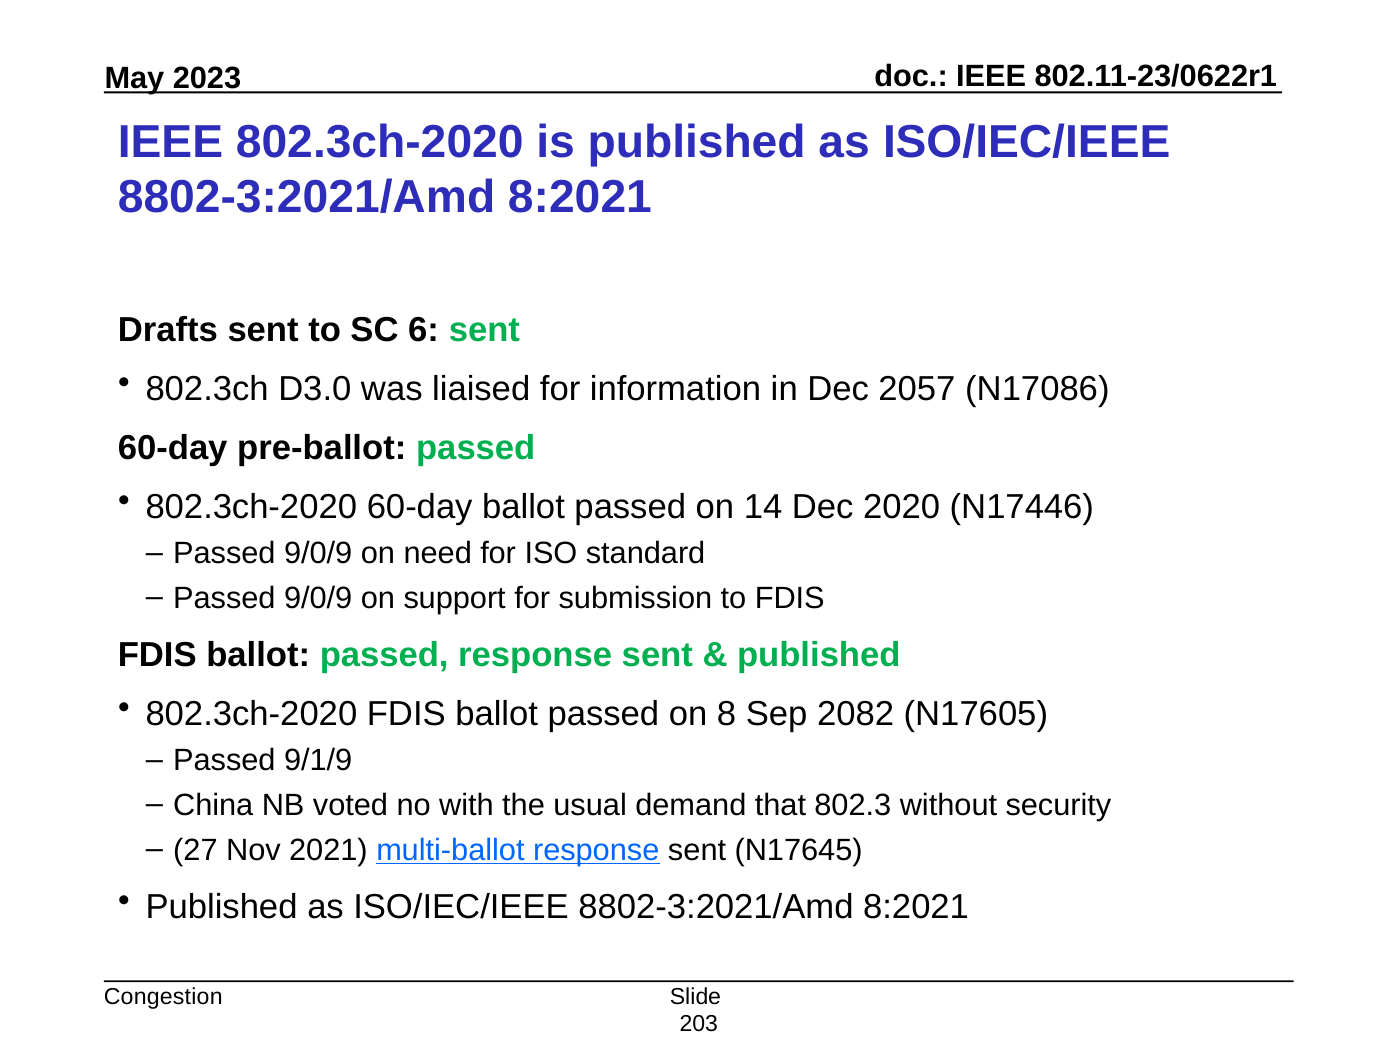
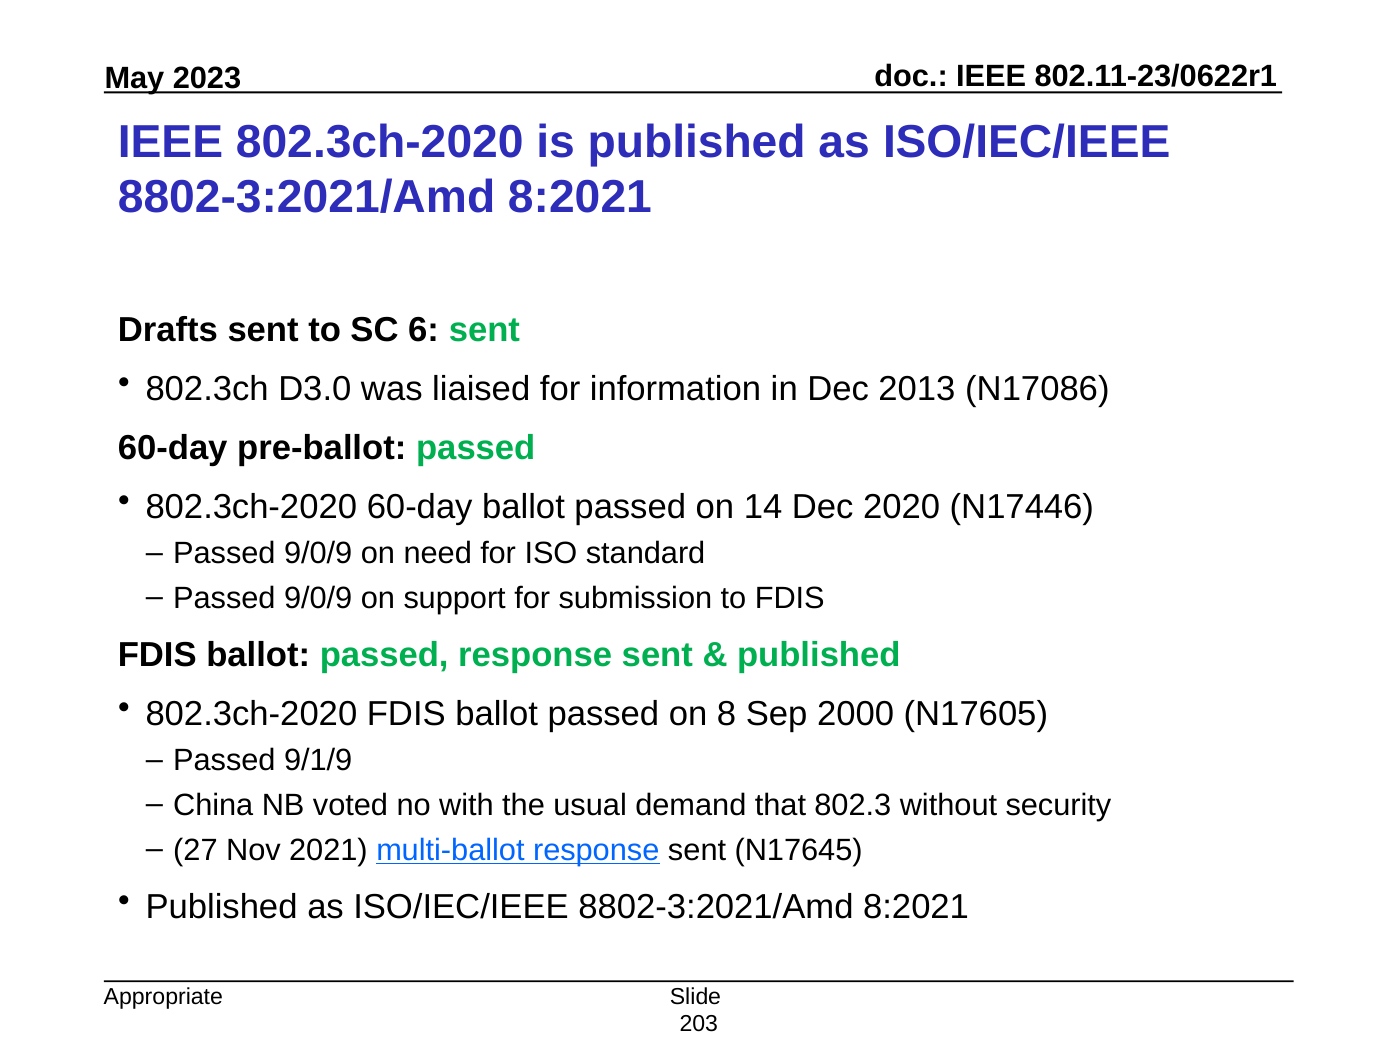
2057: 2057 -> 2013
2082: 2082 -> 2000
Congestion: Congestion -> Appropriate
